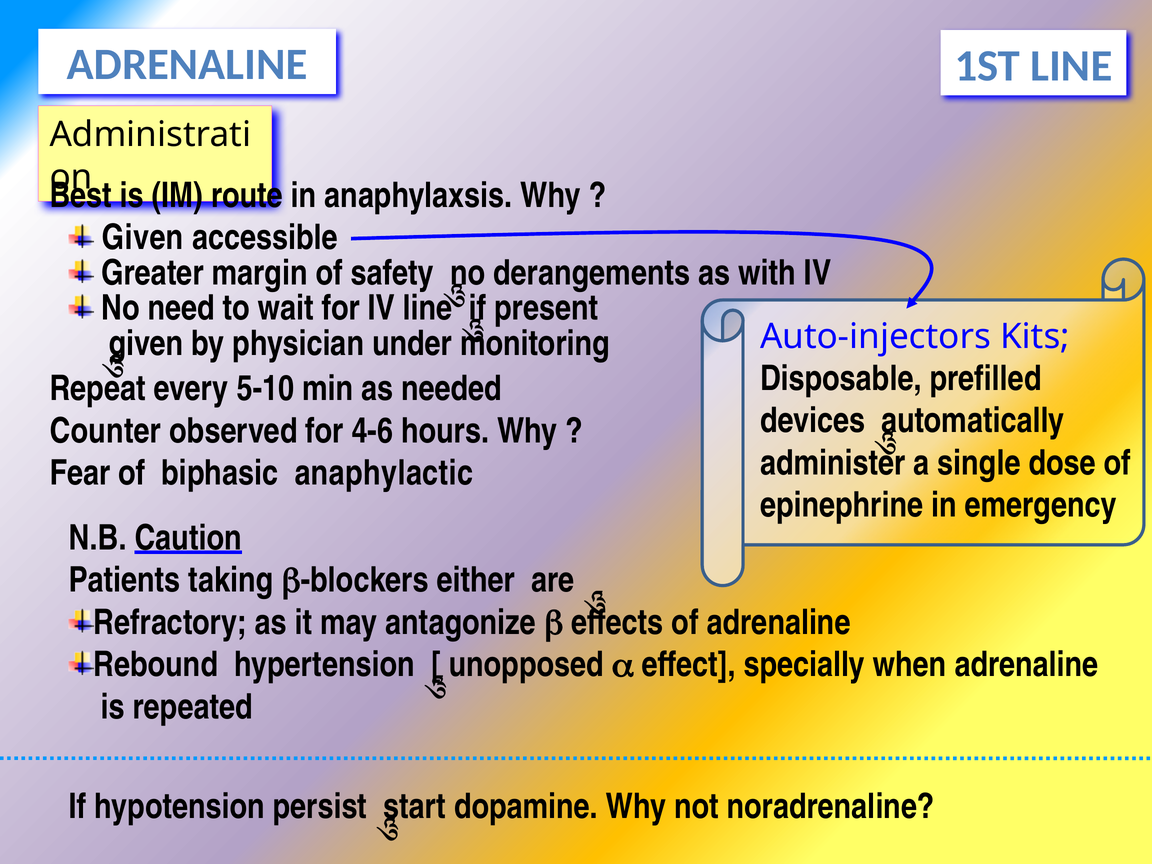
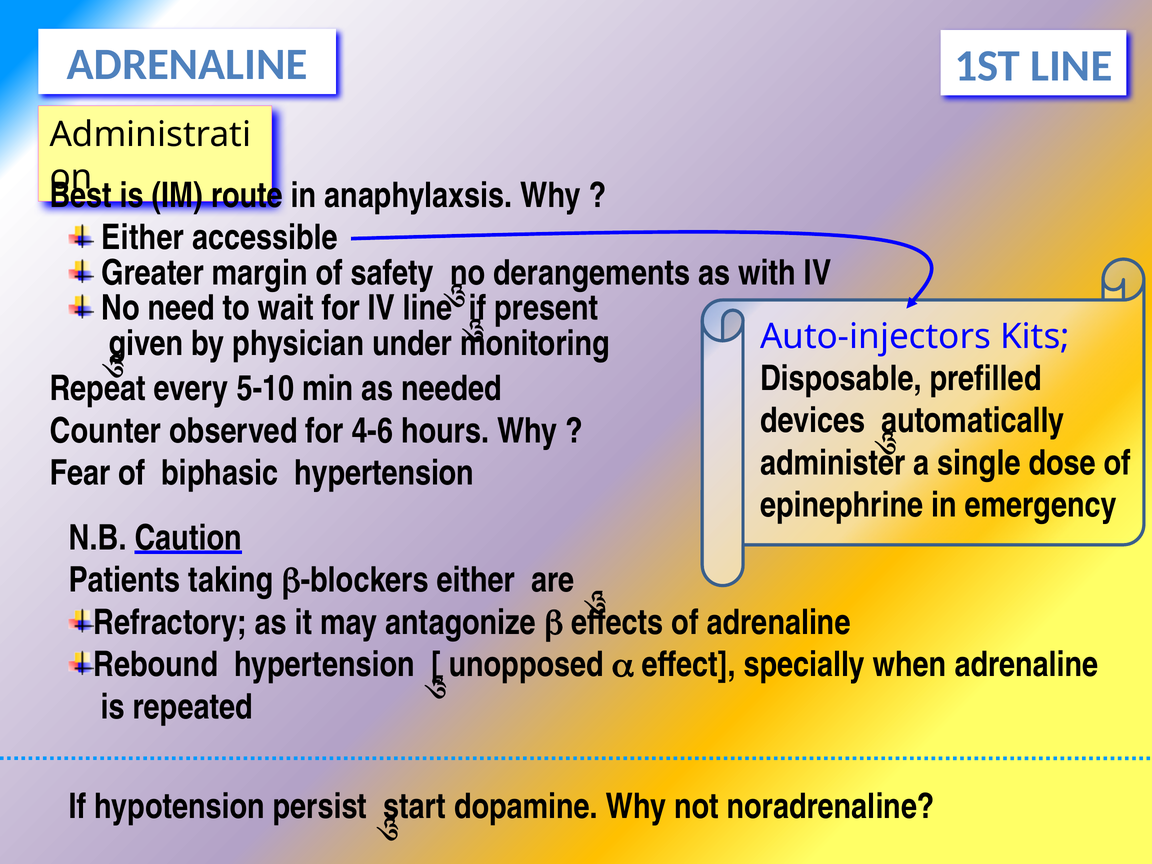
Given at (143, 238): Given -> Either
biphasic anaphylactic: anaphylactic -> hypertension
